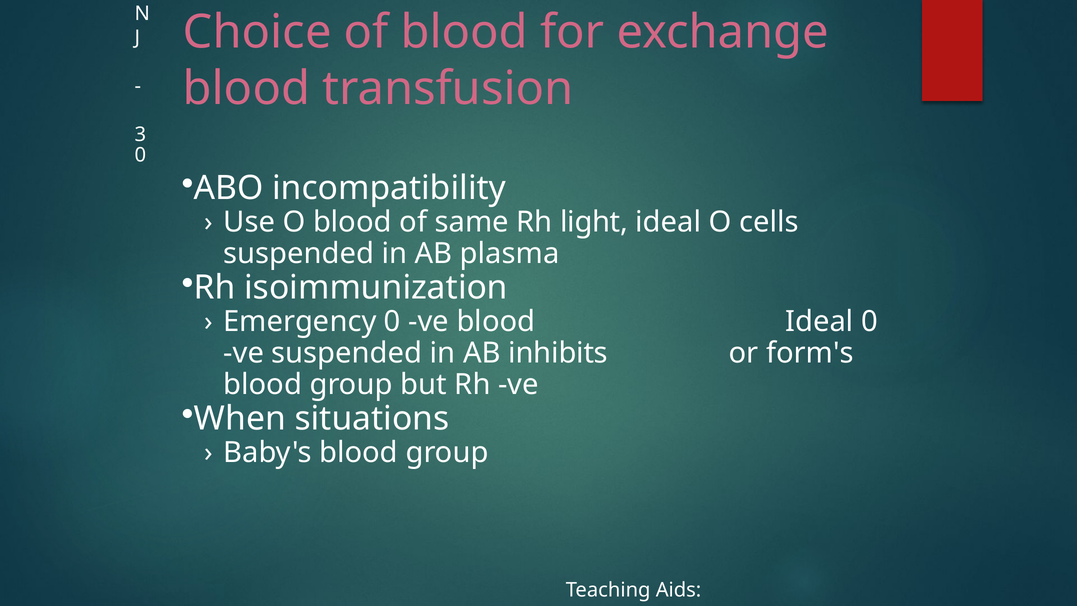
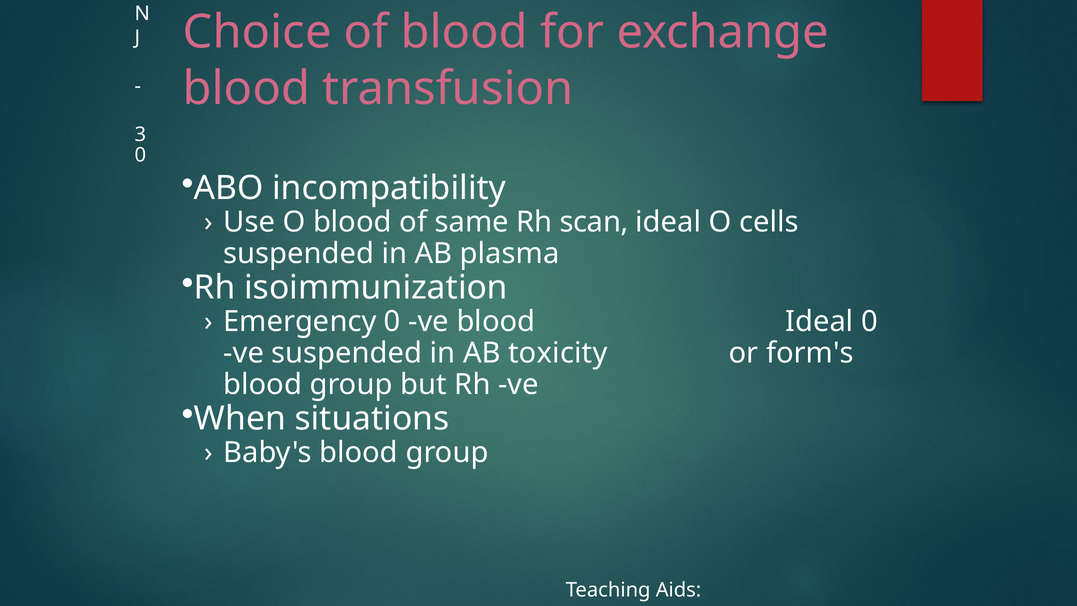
light: light -> scan
inhibits: inhibits -> toxicity
